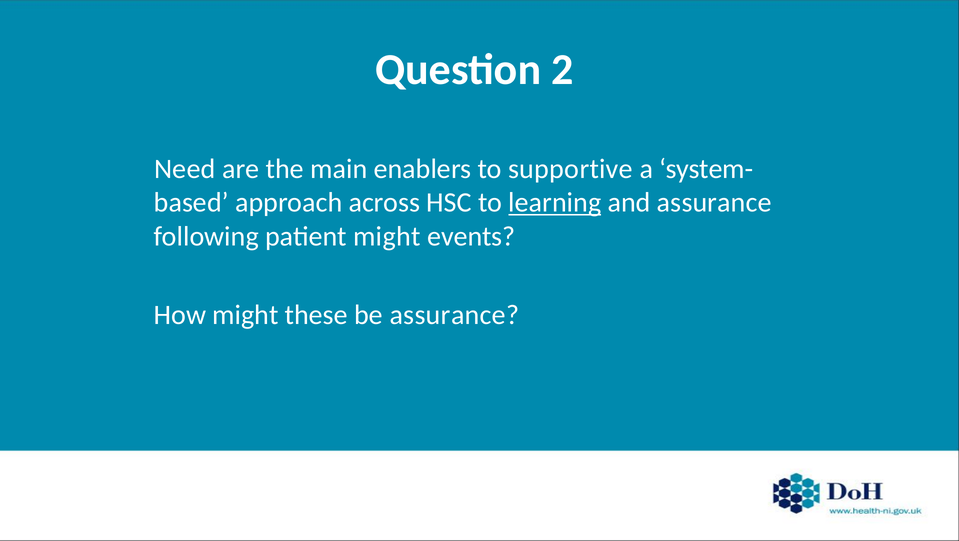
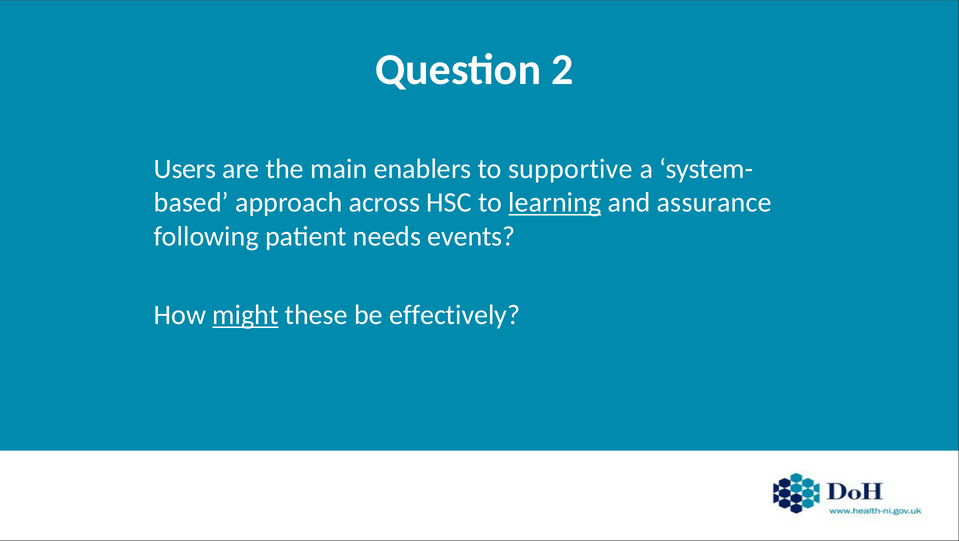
Need: Need -> Users
patient might: might -> needs
might at (245, 315) underline: none -> present
be assurance: assurance -> effectively
